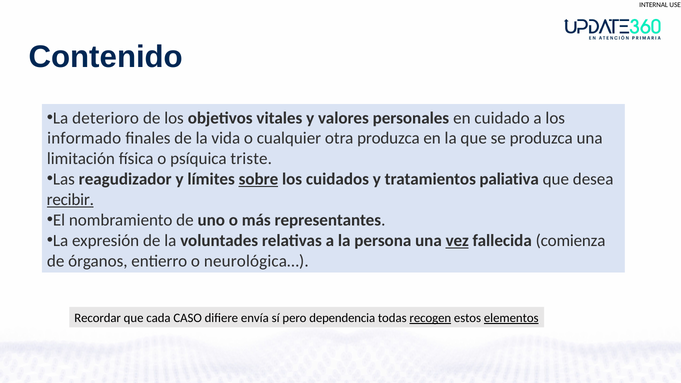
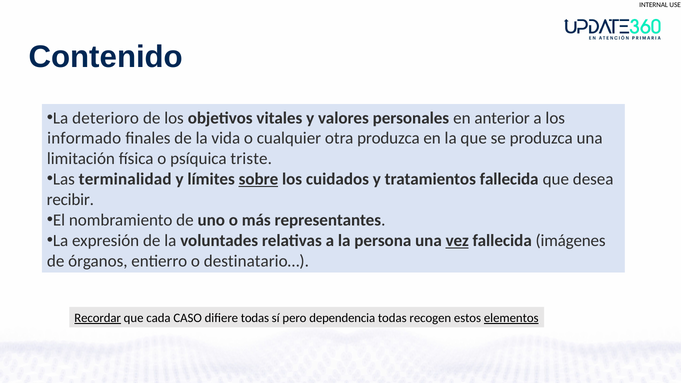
cuidado: cuidado -> anterior
reagudizador: reagudizador -> terminalidad
tratamientos paliativa: paliativa -> fallecida
recibir underline: present -> none
comienza: comienza -> imágenes
neurológica…: neurológica… -> destinatario…
Recordar underline: none -> present
difiere envía: envía -> todas
recogen underline: present -> none
